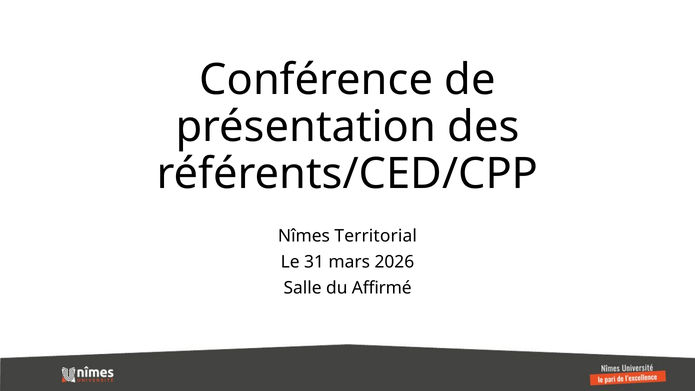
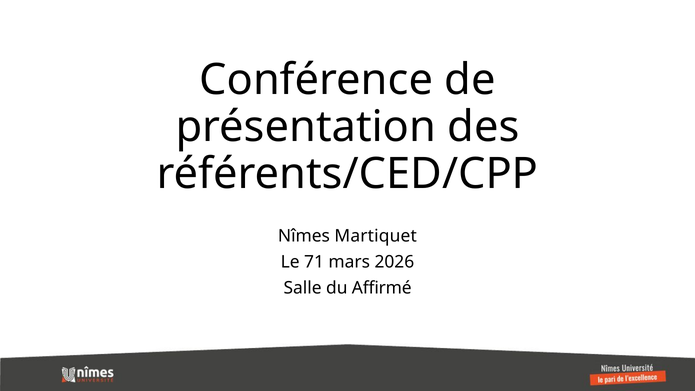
Territorial: Territorial -> Martiquet
31: 31 -> 71
